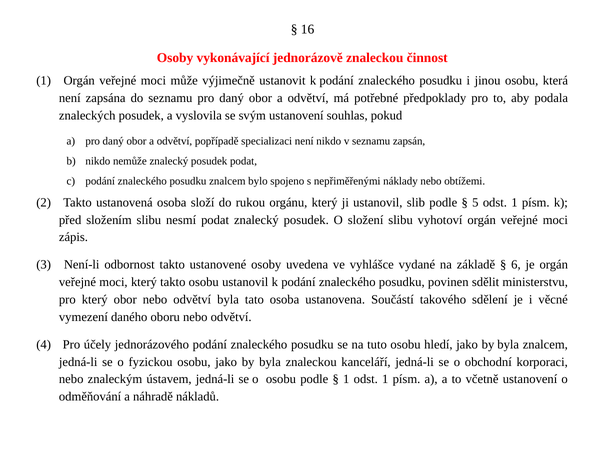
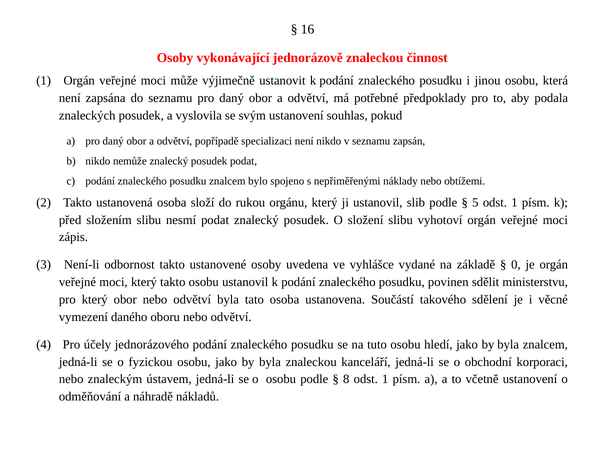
6: 6 -> 0
1 at (346, 379): 1 -> 8
